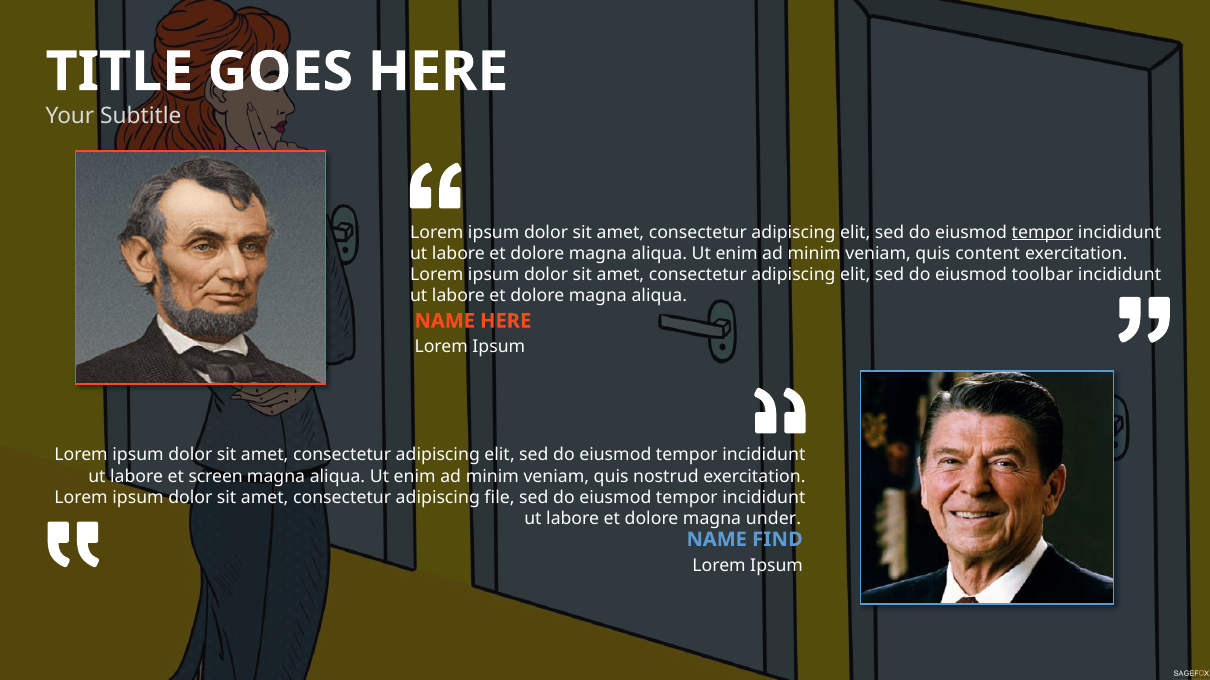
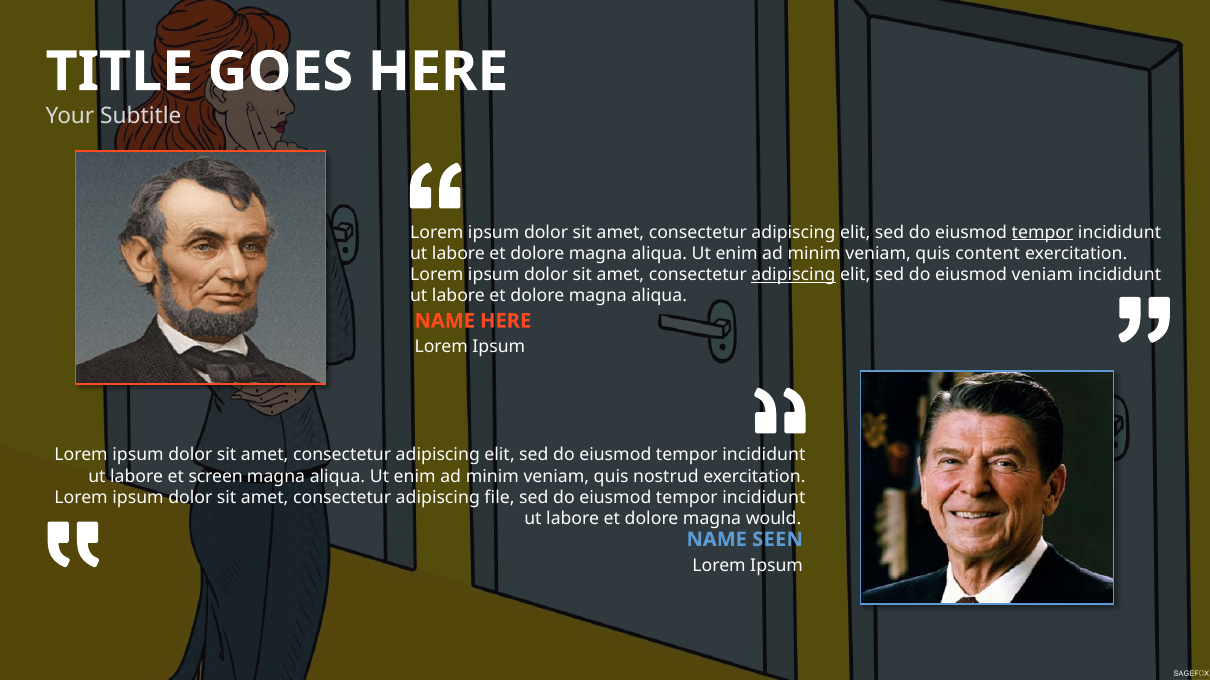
adipiscing at (794, 275) underline: none -> present
eiusmod toolbar: toolbar -> veniam
under: under -> would
FIND: FIND -> SEEN
